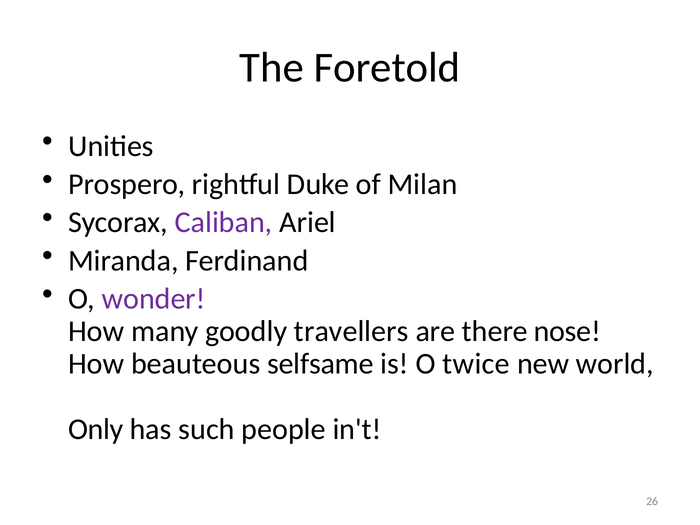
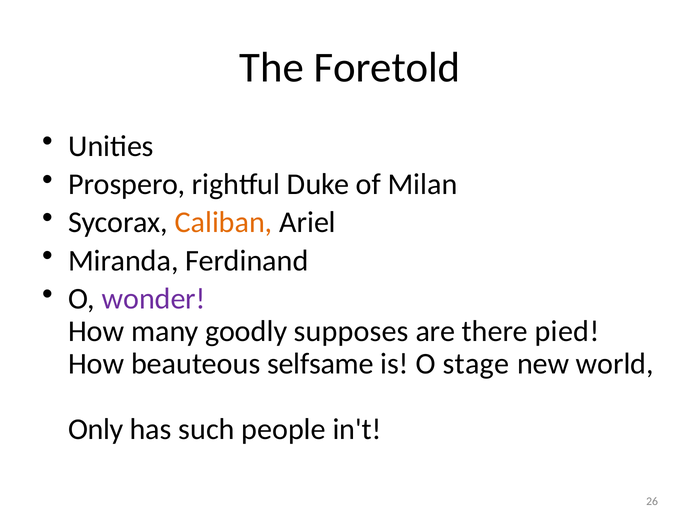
Caliban colour: purple -> orange
travellers: travellers -> supposes
nose: nose -> pied
twice: twice -> stage
